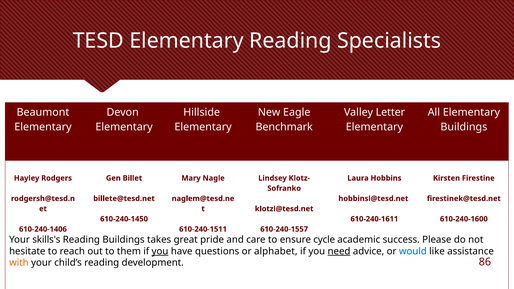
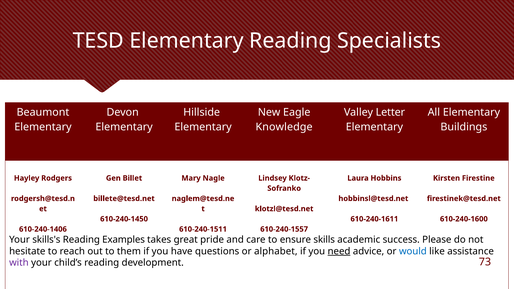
Benchmark: Benchmark -> Knowledge
Reading Buildings: Buildings -> Examples
cycle: cycle -> skills
you at (160, 251) underline: present -> none
with colour: orange -> purple
86: 86 -> 73
